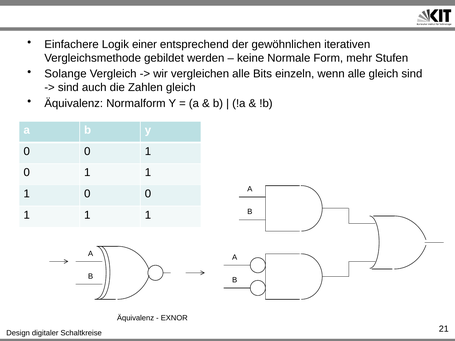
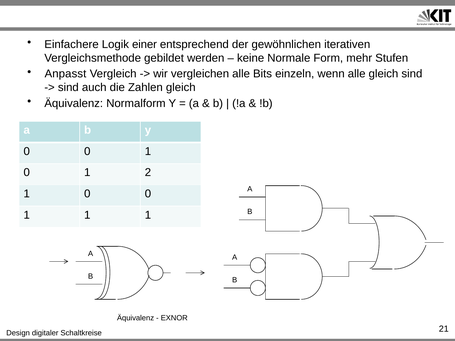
Solange: Solange -> Anpasst
1 at (148, 173): 1 -> 2
